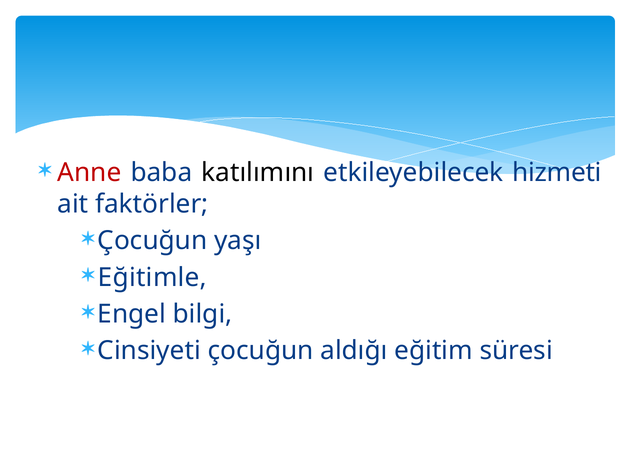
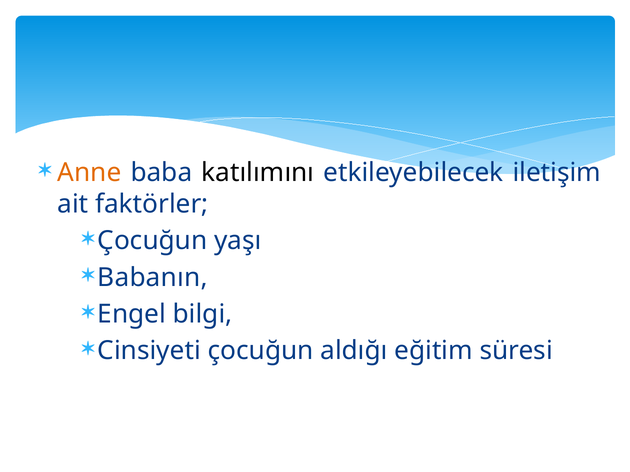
Anne colour: red -> orange
hizmeti: hizmeti -> iletişim
Eğitimle: Eğitimle -> Babanın
